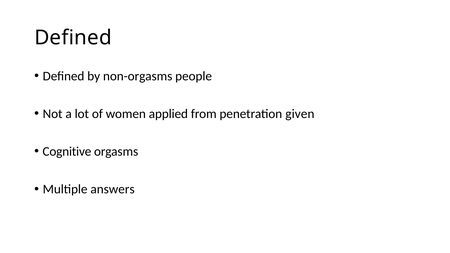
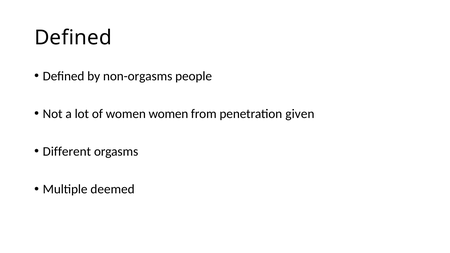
women applied: applied -> women
Cognitive: Cognitive -> Different
answers: answers -> deemed
